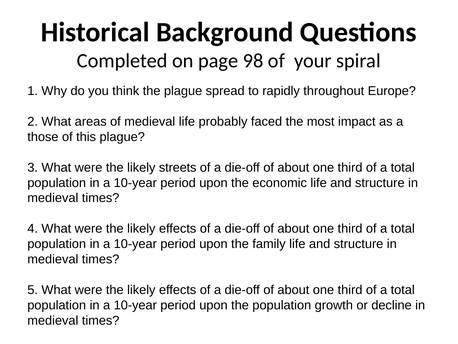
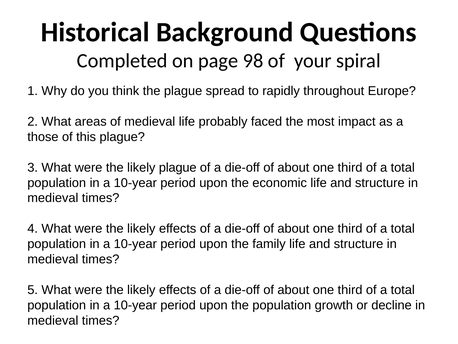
likely streets: streets -> plague
